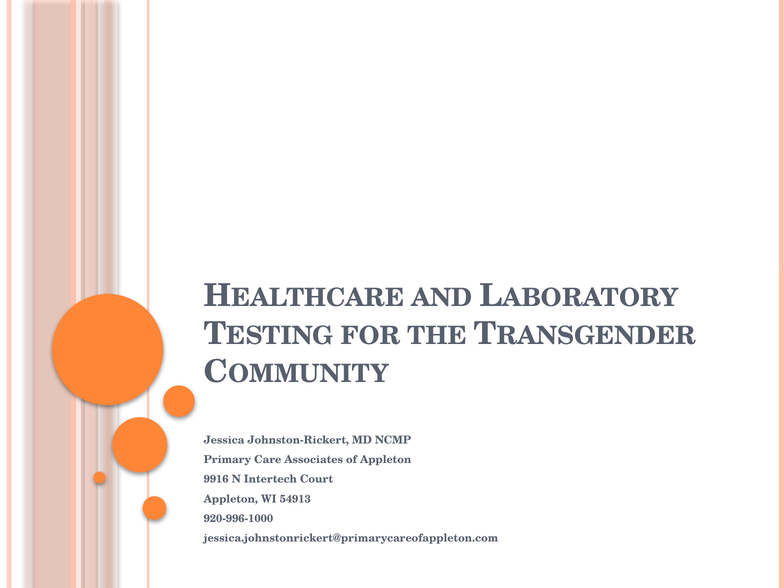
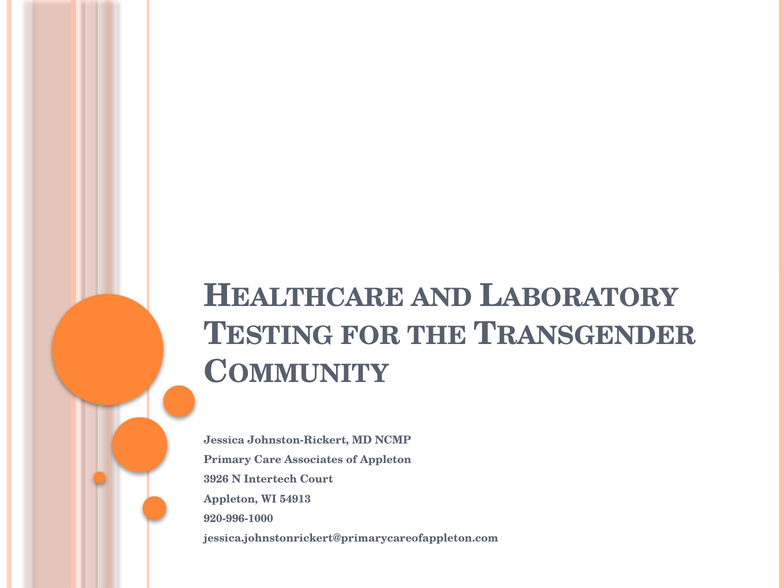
9916: 9916 -> 3926
